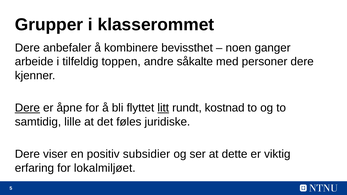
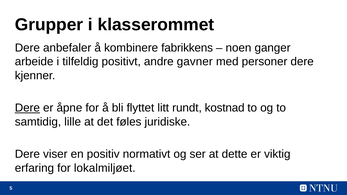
bevissthet: bevissthet -> fabrikkens
toppen: toppen -> positivt
såkalte: såkalte -> gavner
litt underline: present -> none
subsidier: subsidier -> normativt
